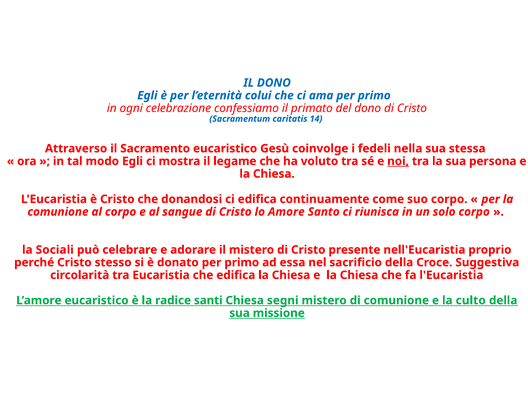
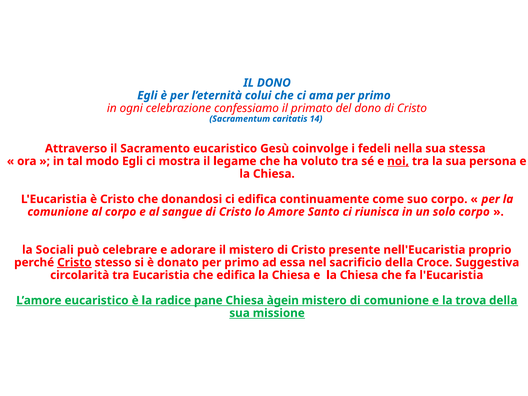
Cristo at (74, 262) underline: none -> present
santi: santi -> pane
segni: segni -> àgein
culto: culto -> trova
